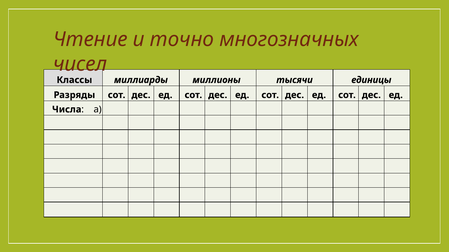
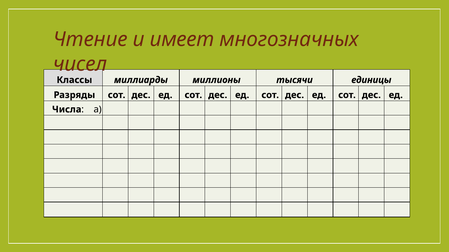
точно: точно -> имеет
